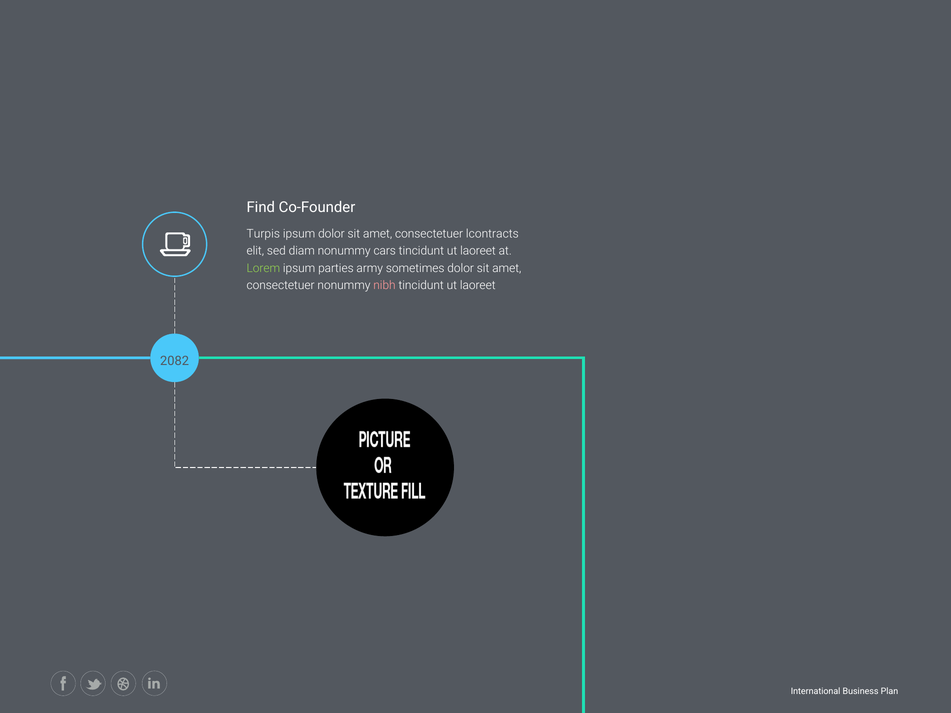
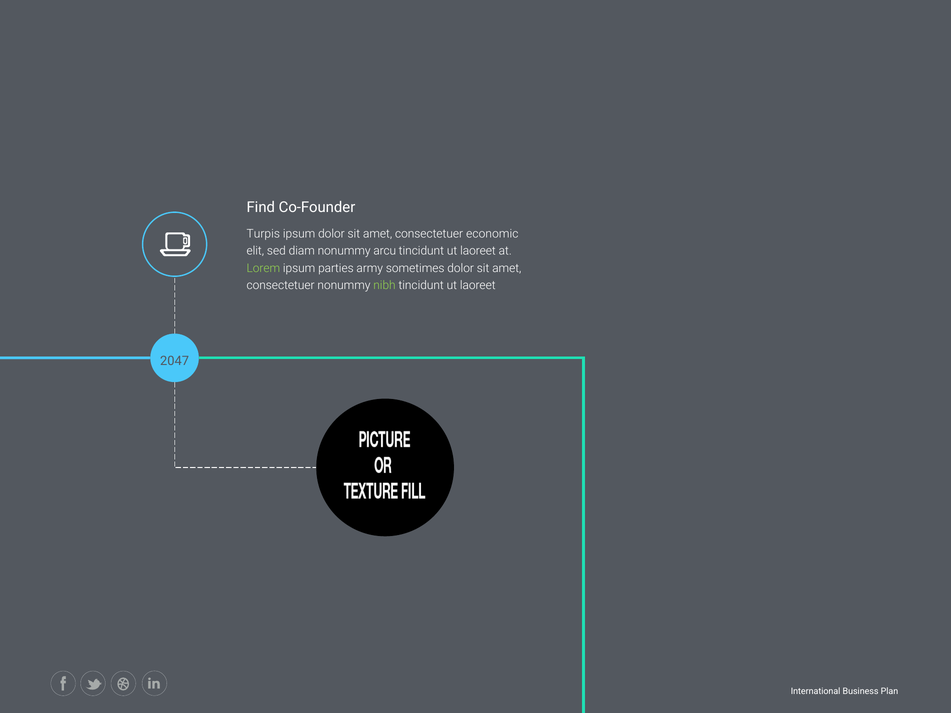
lcontracts: lcontracts -> economic
cars: cars -> arcu
nibh colour: pink -> light green
2082: 2082 -> 2047
